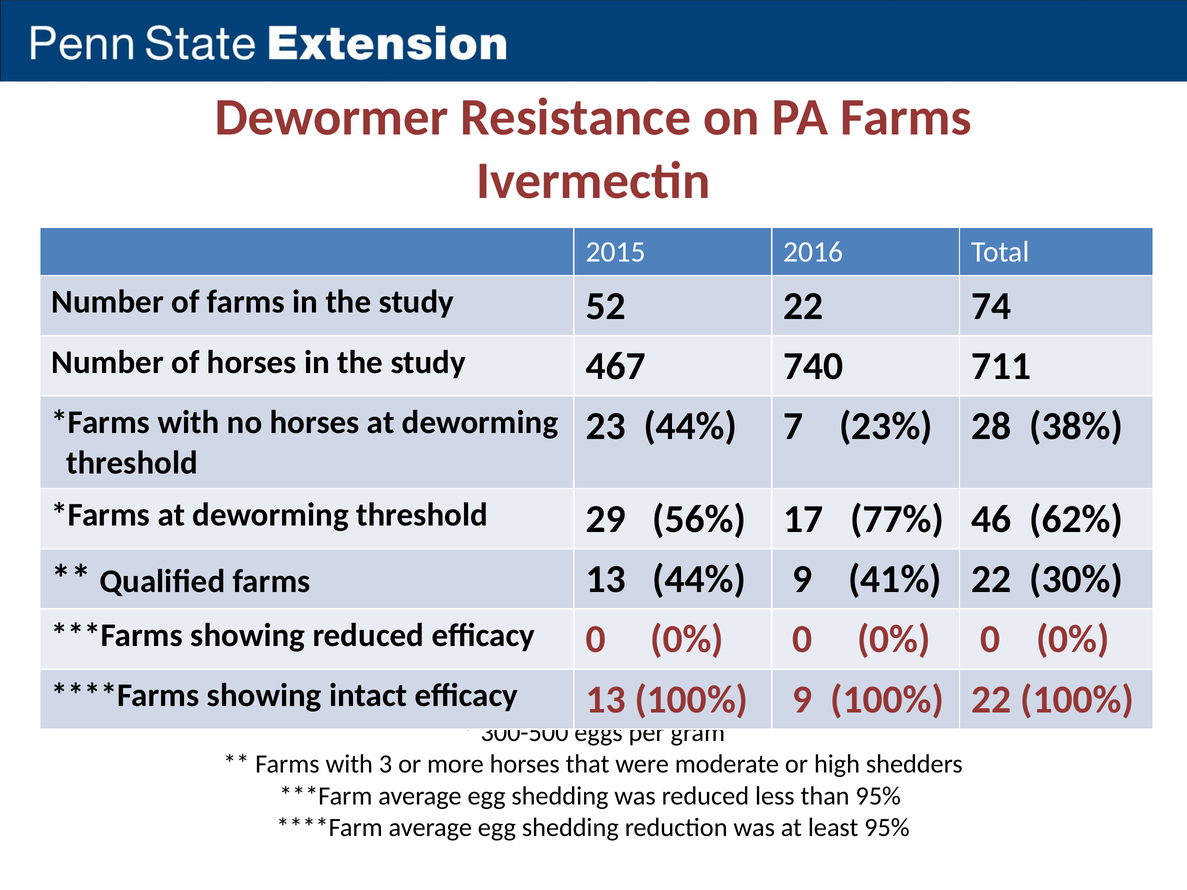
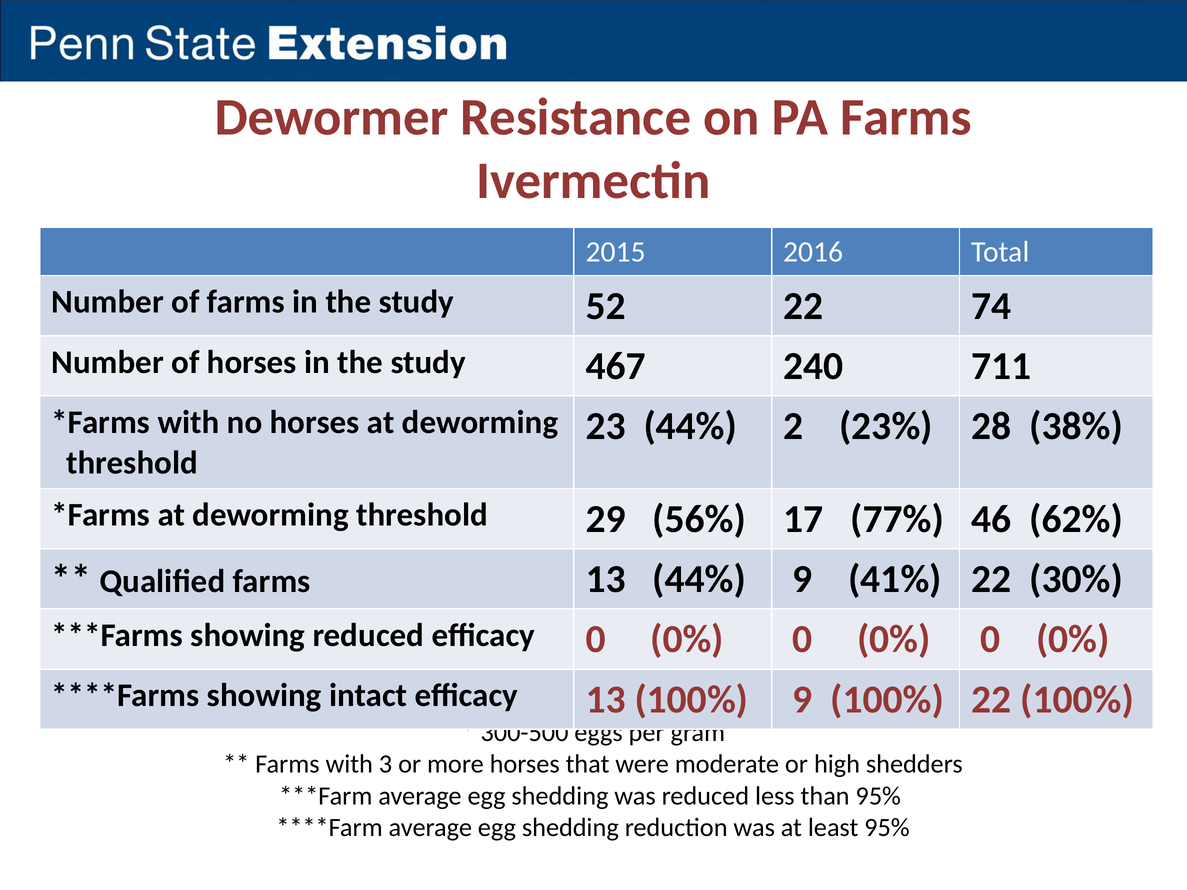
740: 740 -> 240
7: 7 -> 2
